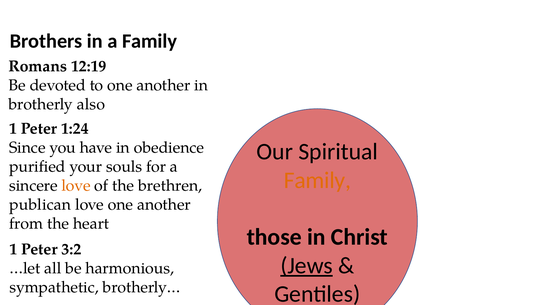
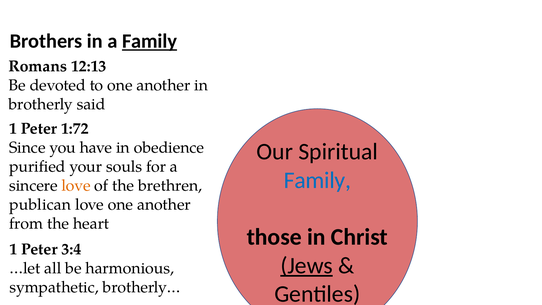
Family at (150, 41) underline: none -> present
12:19: 12:19 -> 12:13
also: also -> said
1:24: 1:24 -> 1:72
Family at (317, 180) colour: orange -> blue
3:2: 3:2 -> 3:4
